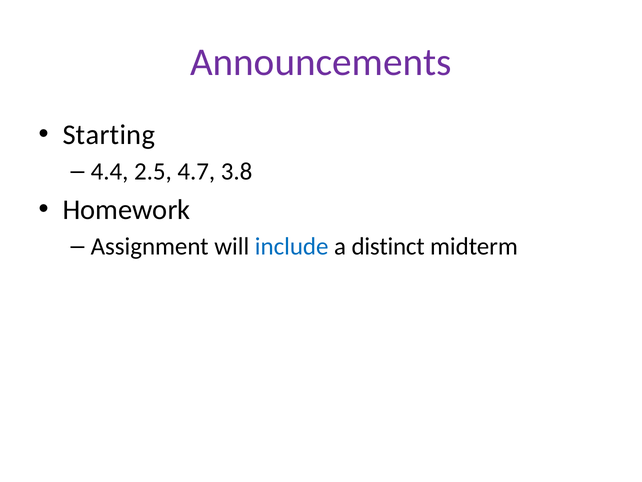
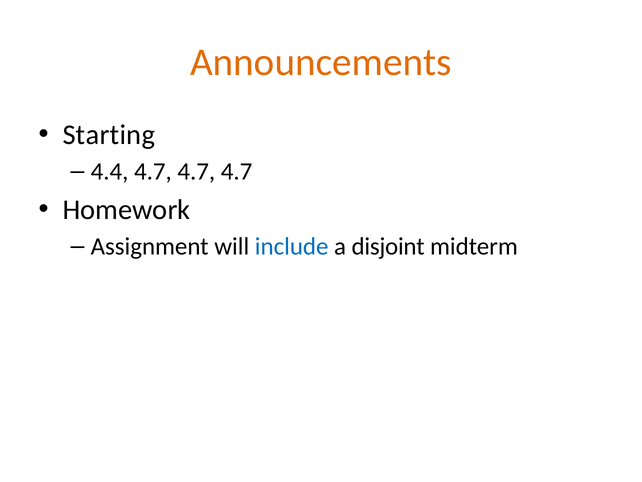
Announcements colour: purple -> orange
4.4 2.5: 2.5 -> 4.7
3.8 at (237, 172): 3.8 -> 4.7
distinct: distinct -> disjoint
